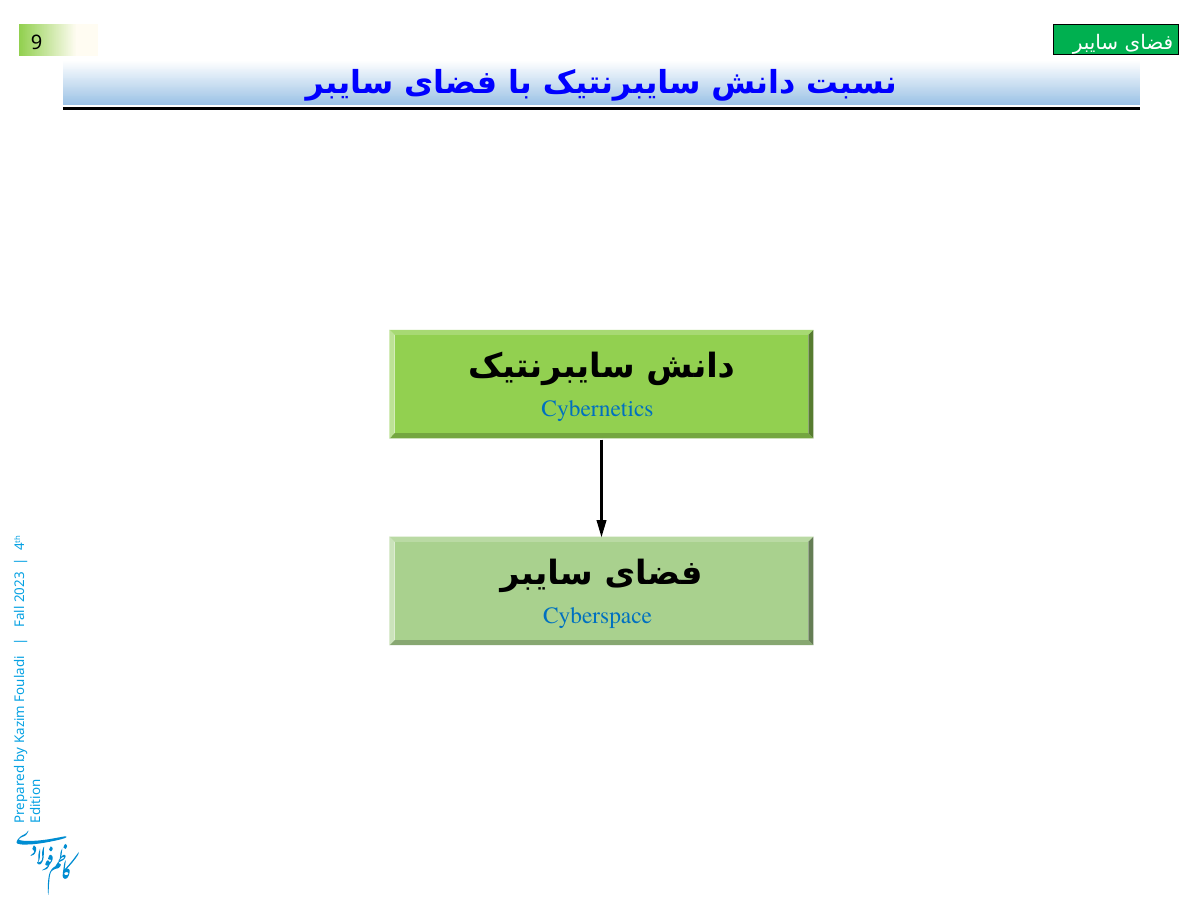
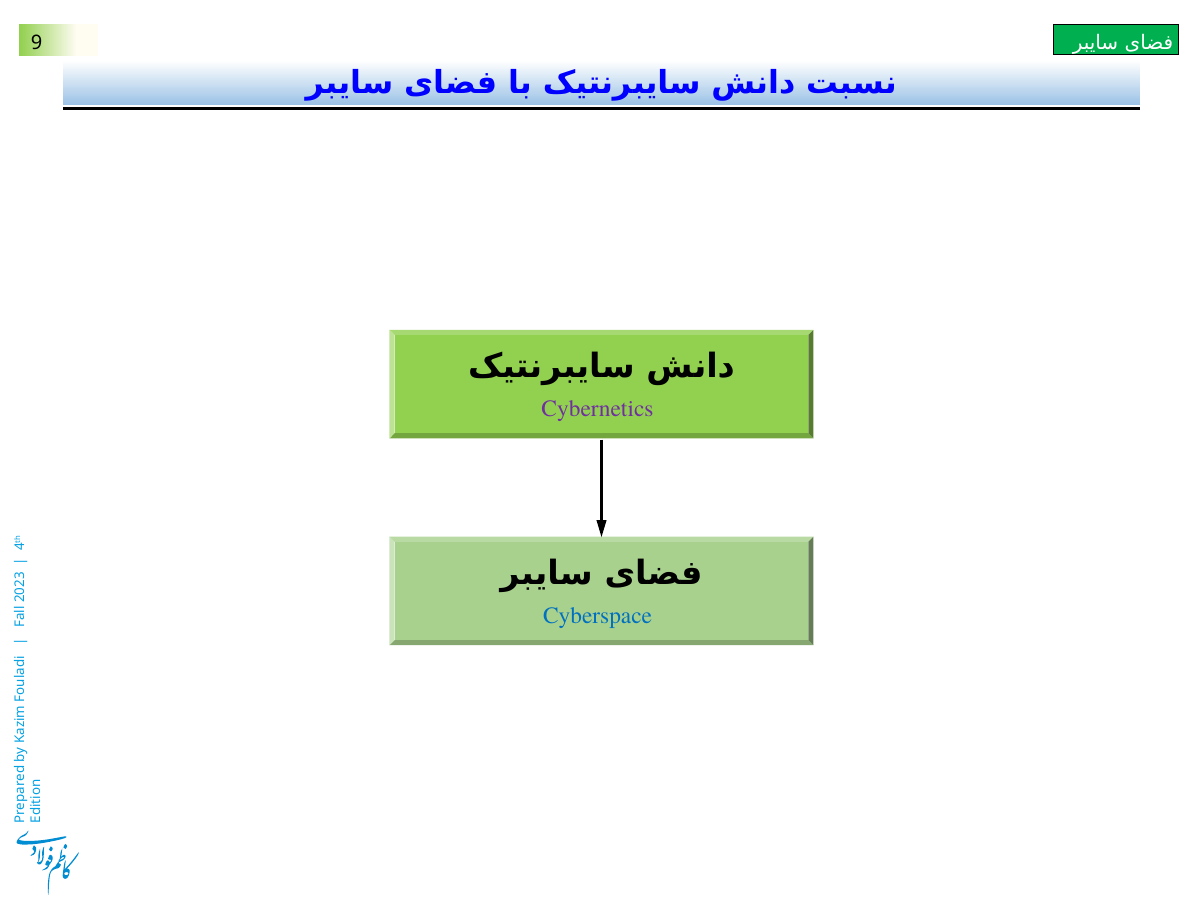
Cybernetics colour: blue -> purple
